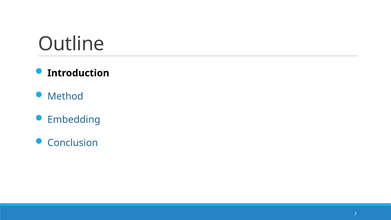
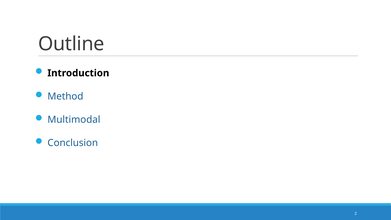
Embedding: Embedding -> Multimodal
